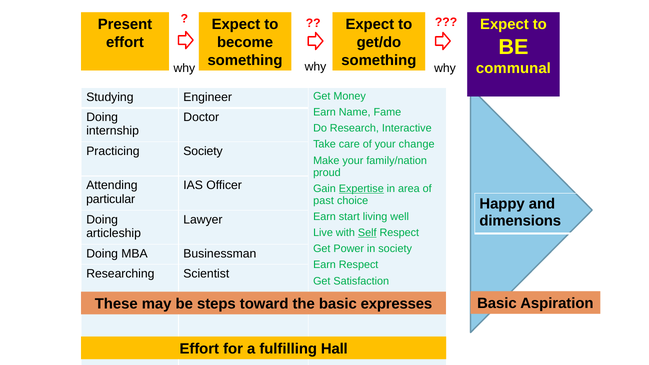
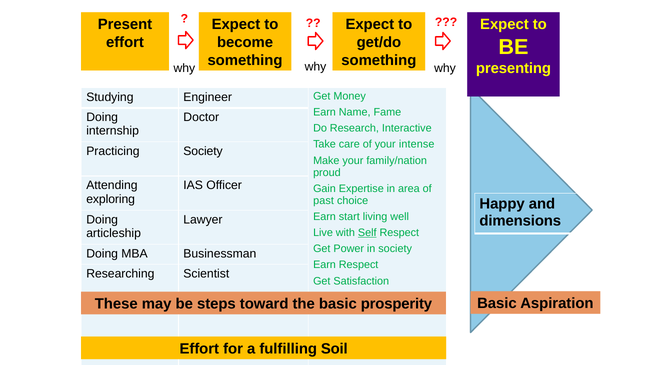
communal: communal -> presenting
change: change -> intense
Expertise underline: present -> none
particular: particular -> exploring
expresses: expresses -> prosperity
Hall: Hall -> Soil
